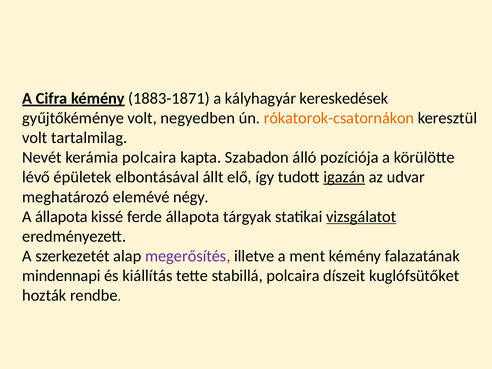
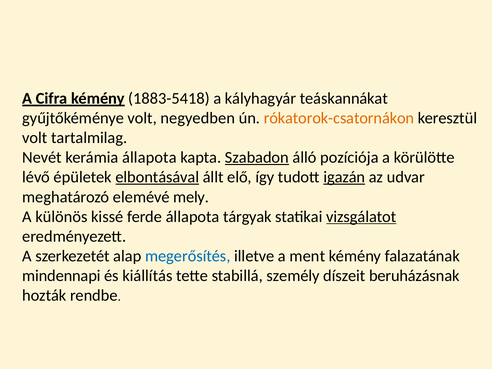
1883-1871: 1883-1871 -> 1883-5418
kereskedések: kereskedések -> teáskannákat
kerámia polcaira: polcaira -> állapota
Szabadon underline: none -> present
elbontásával underline: none -> present
négy: négy -> mely
A állapota: állapota -> különös
megerősítés colour: purple -> blue
stabillá polcaira: polcaira -> személy
kuglófsütőket: kuglófsütőket -> beruházásnak
